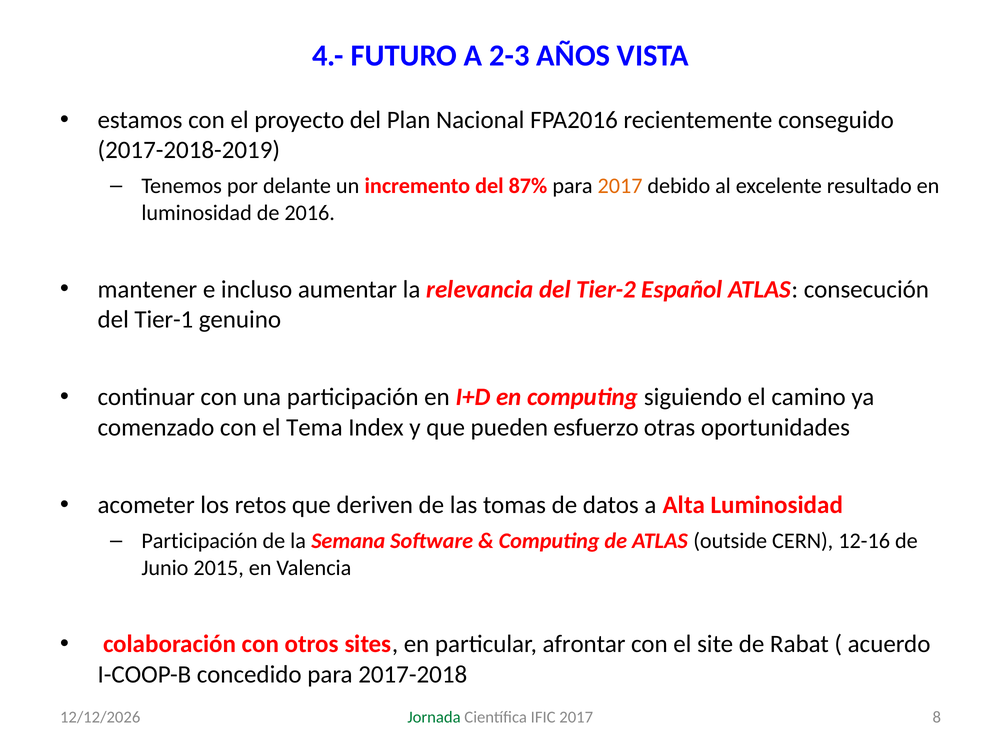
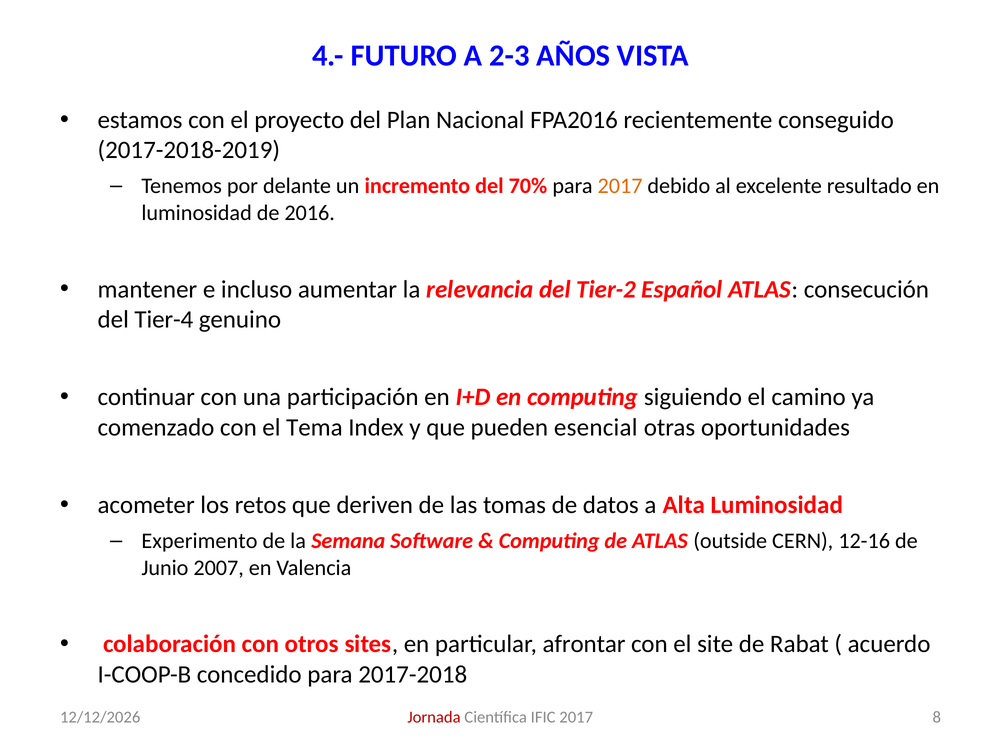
87%: 87% -> 70%
Tier-1: Tier-1 -> Tier-4
esfuerzo: esfuerzo -> esencial
Participación at (200, 541): Participación -> Experimento
2015: 2015 -> 2007
Jornada colour: green -> red
